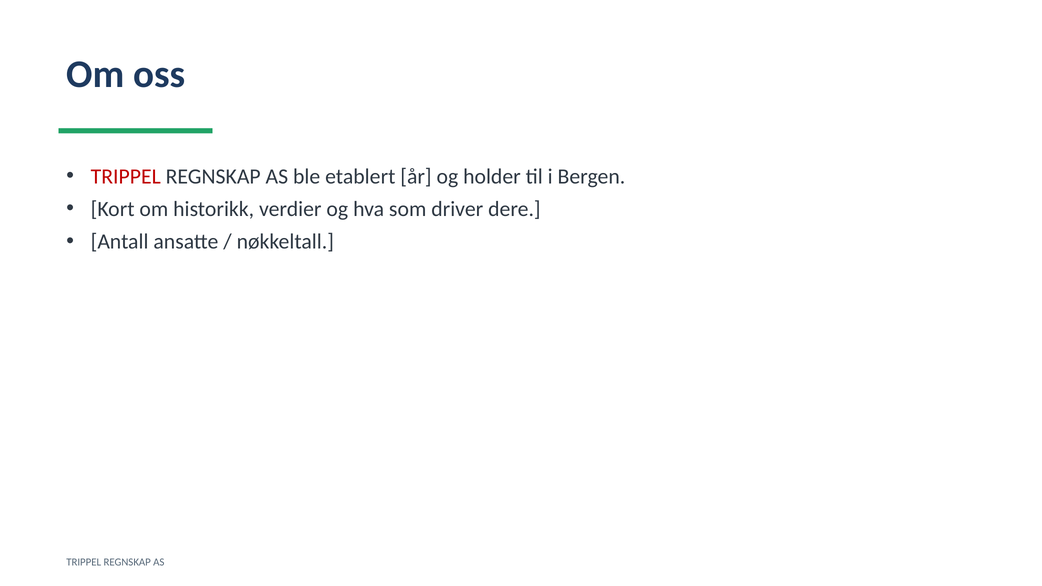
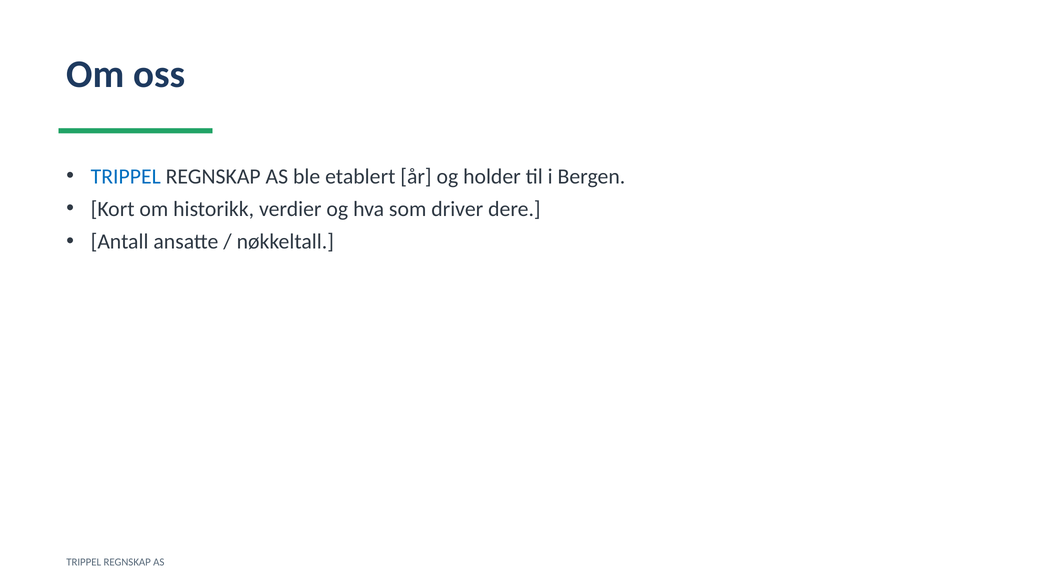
TRIPPEL at (126, 176) colour: red -> blue
